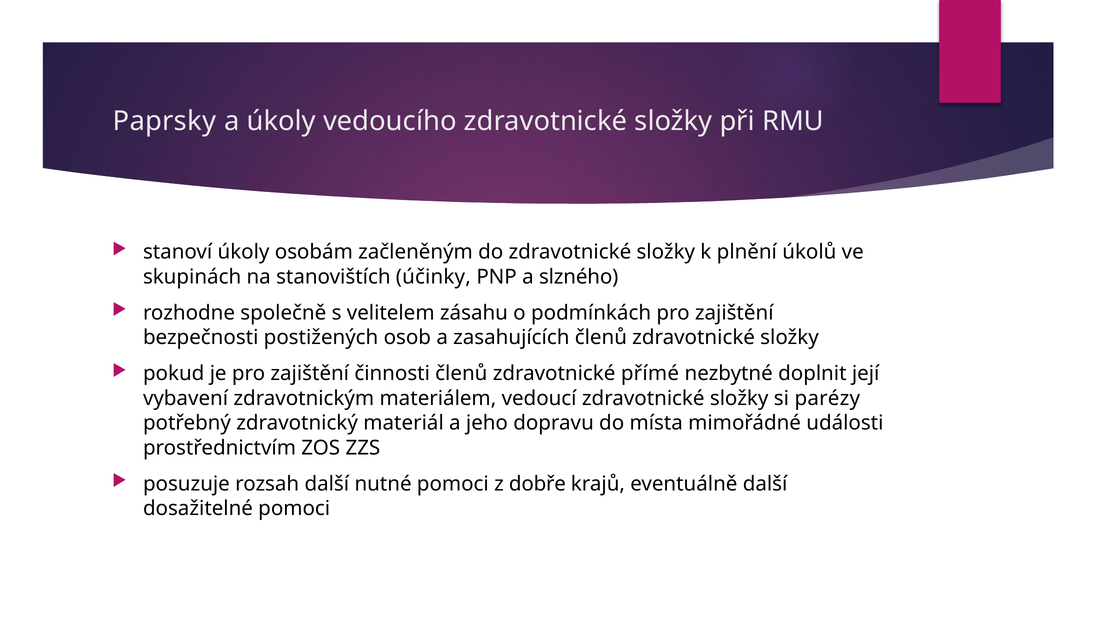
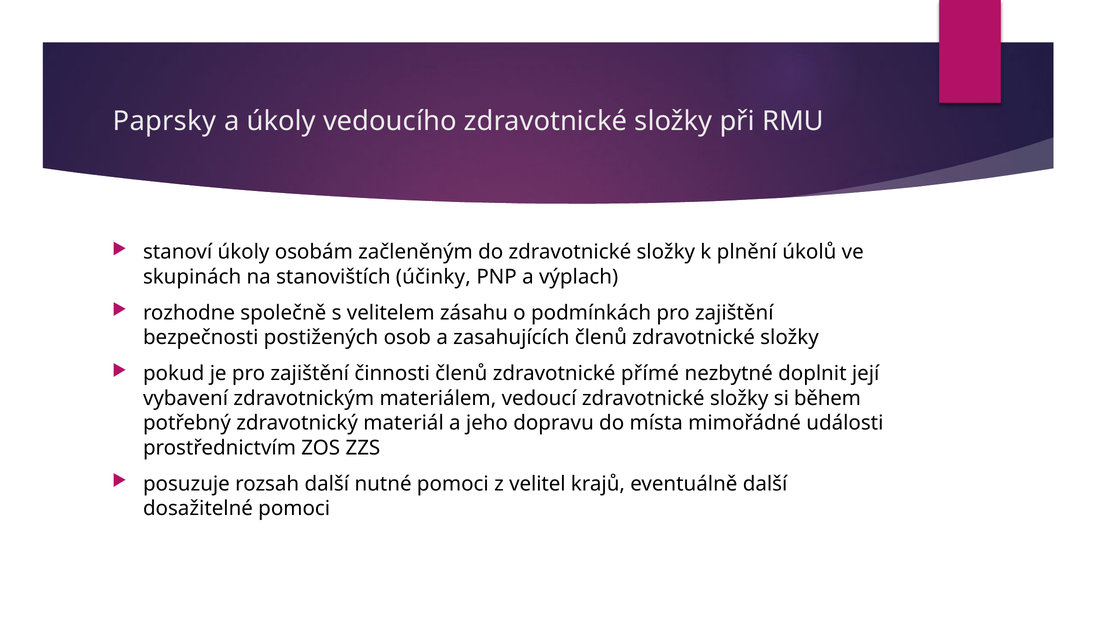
slzného: slzného -> výplach
parézy: parézy -> během
dobře: dobře -> velitel
